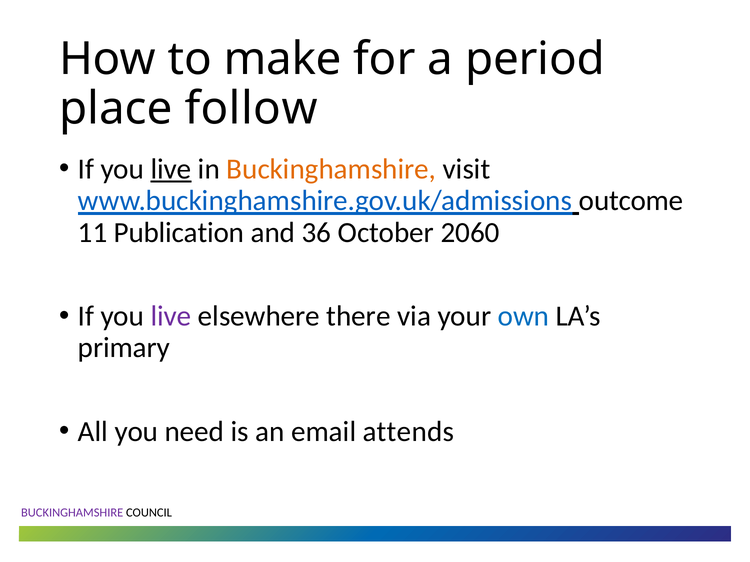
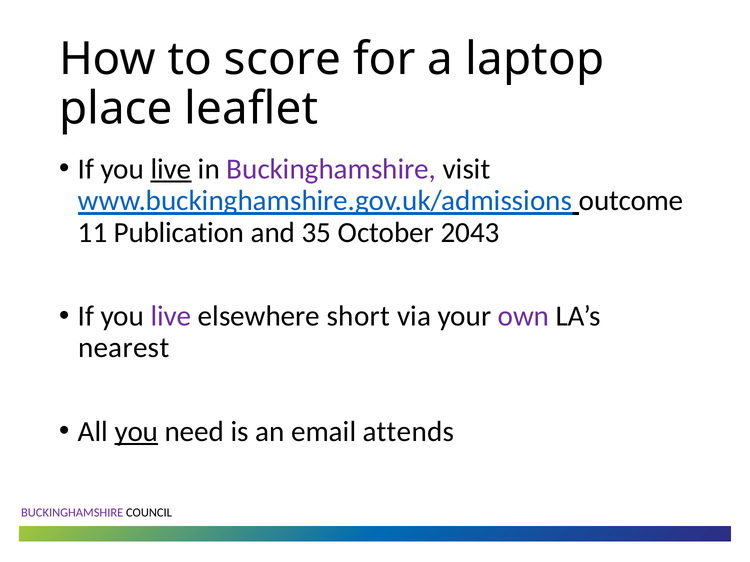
make: make -> score
period: period -> laptop
follow: follow -> leaflet
Buckinghamshire at (331, 169) colour: orange -> purple
36: 36 -> 35
2060: 2060 -> 2043
there: there -> short
own colour: blue -> purple
primary: primary -> nearest
you at (136, 432) underline: none -> present
